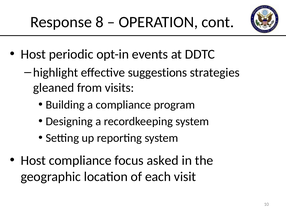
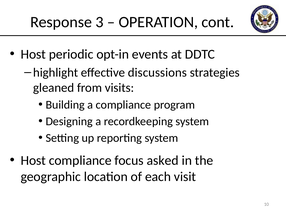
8: 8 -> 3
suggestions: suggestions -> discussions
